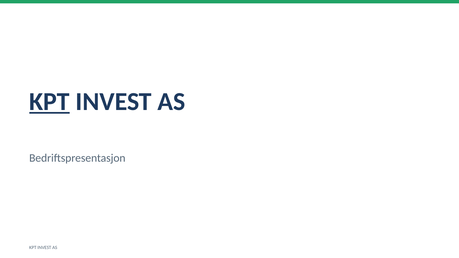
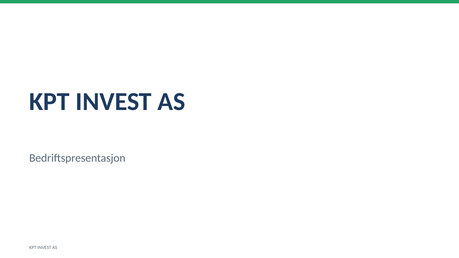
KPT at (49, 102) underline: present -> none
